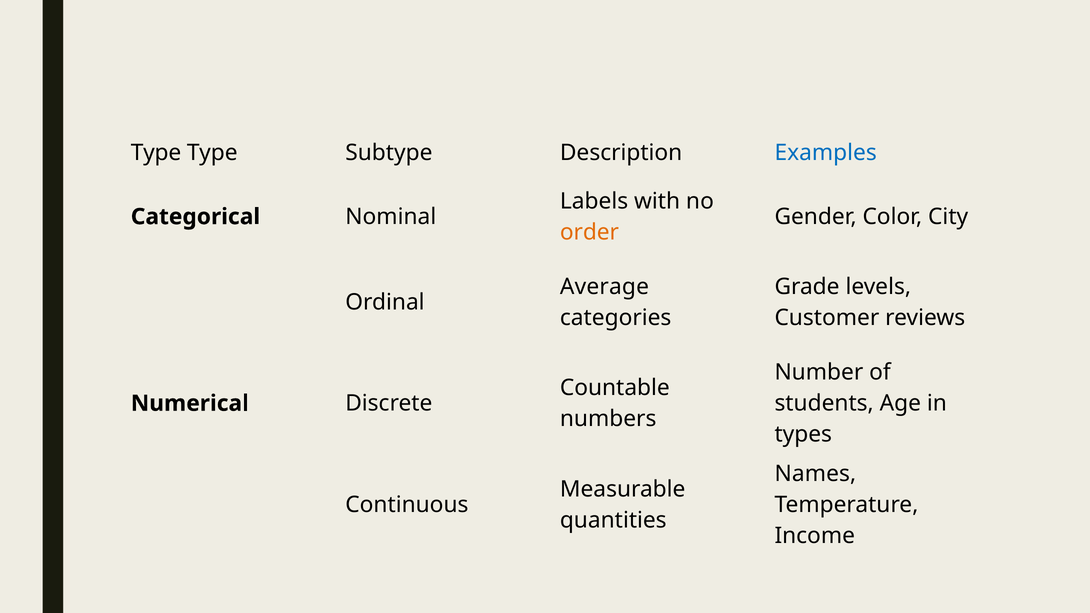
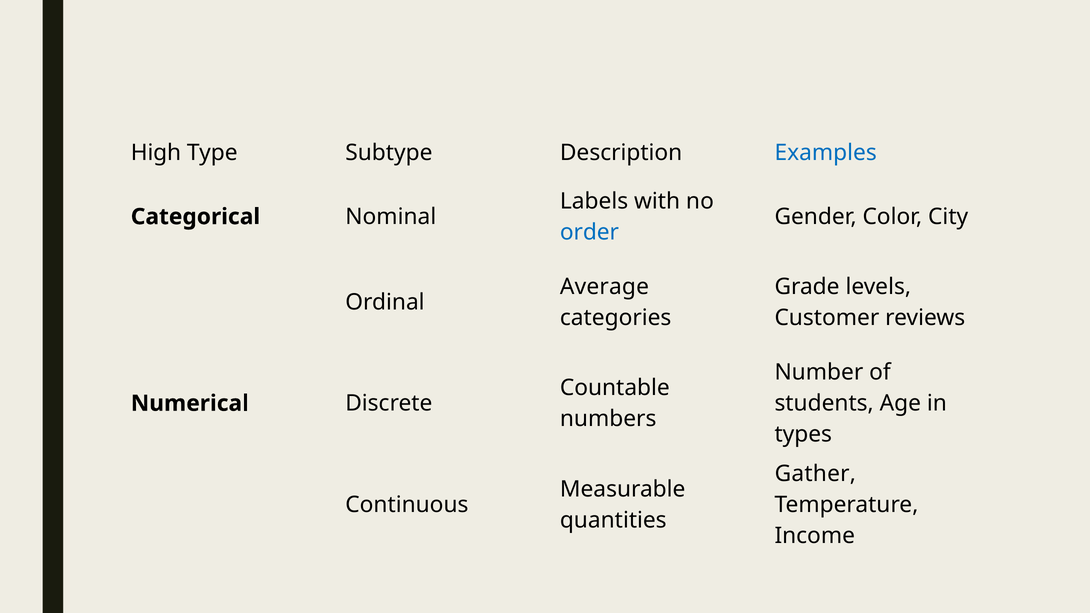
Type at (156, 153): Type -> High
order colour: orange -> blue
Names: Names -> Gather
